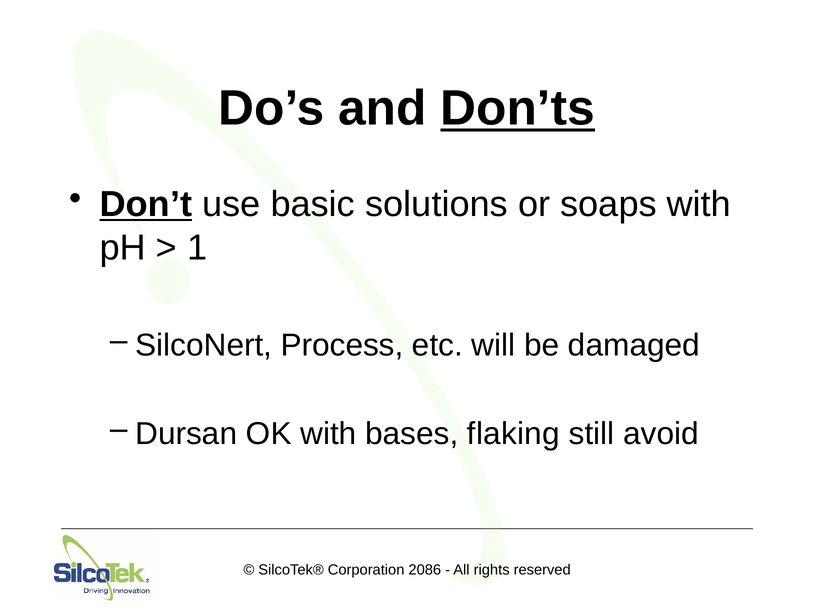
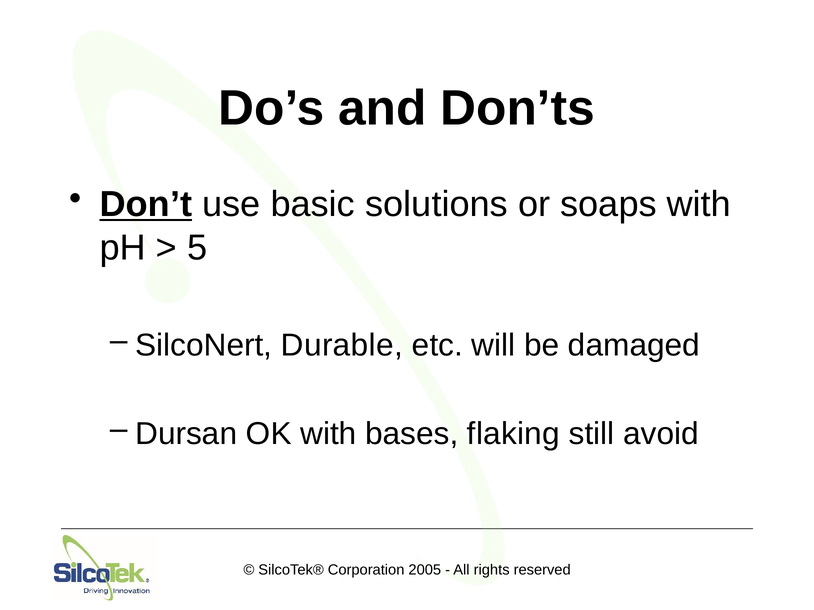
Don’ts underline: present -> none
1: 1 -> 5
Process: Process -> Durable
2086: 2086 -> 2005
